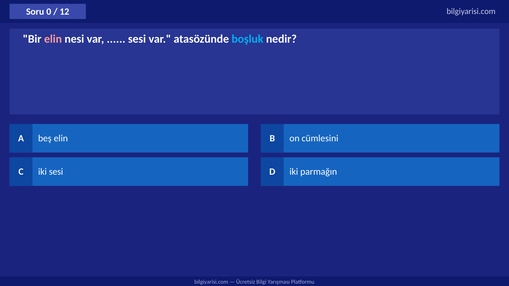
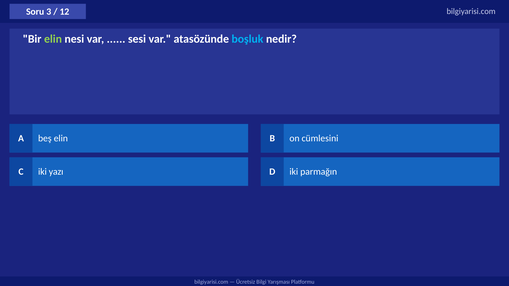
0: 0 -> 3
elin at (53, 39) colour: pink -> light green
iki sesi: sesi -> yazı
